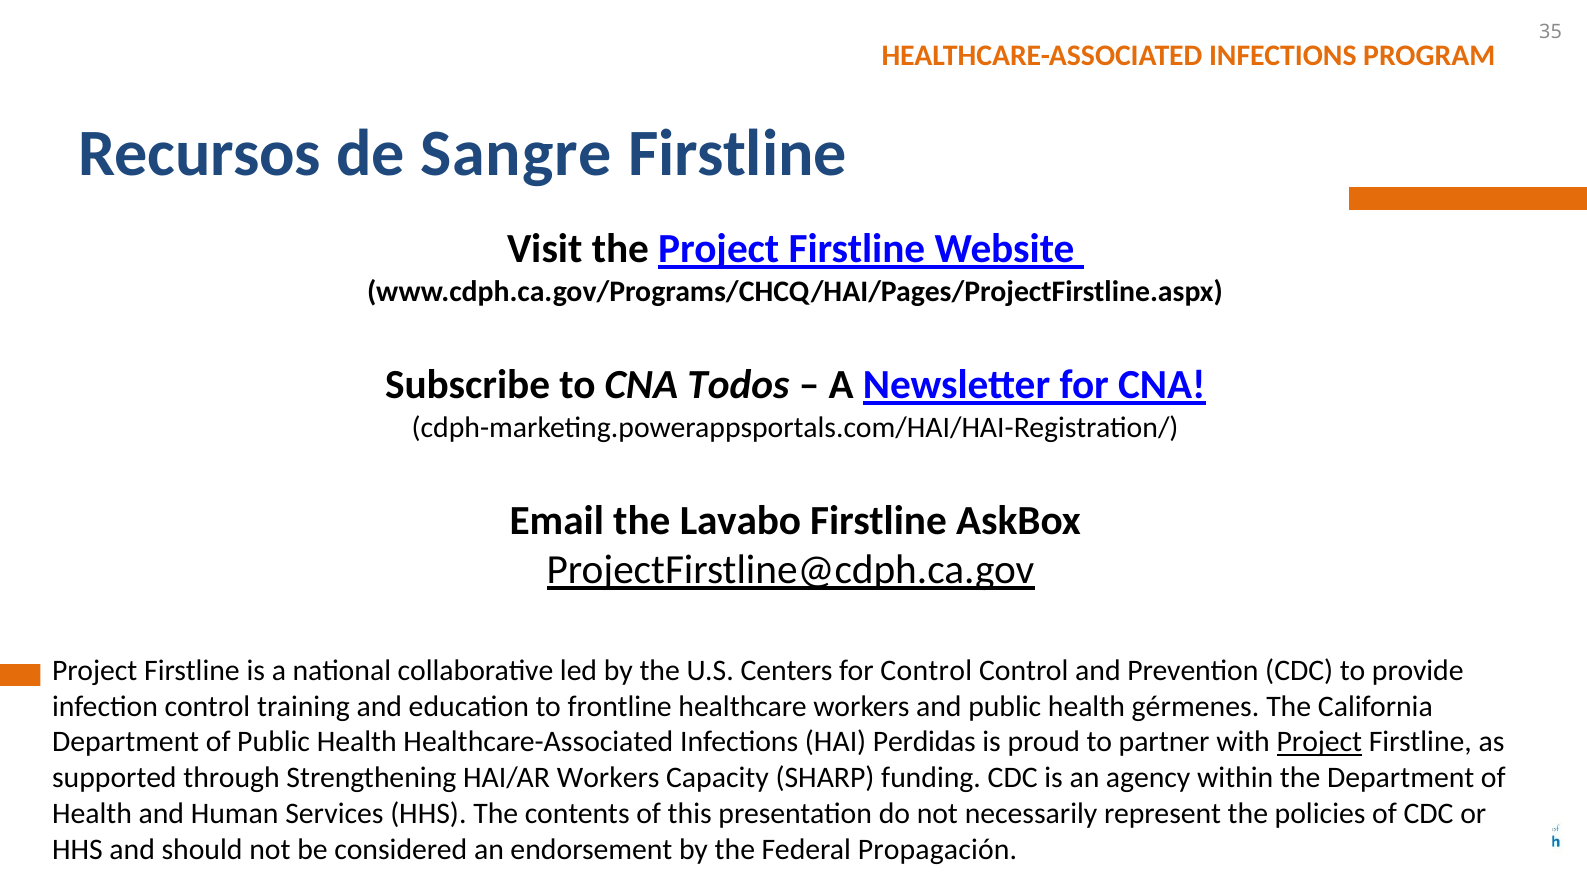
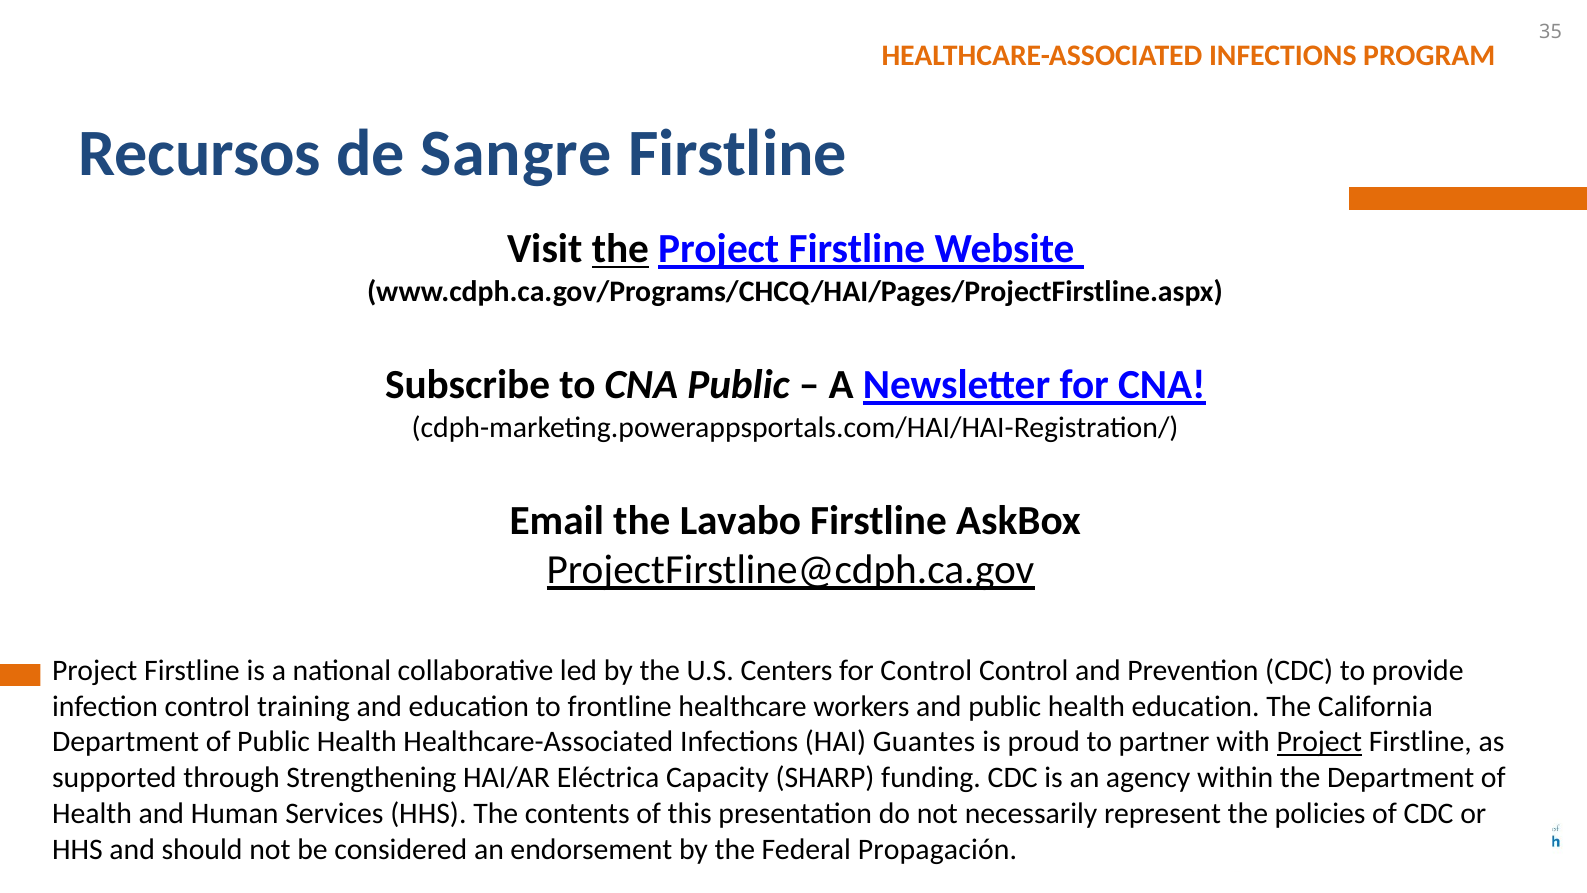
the at (620, 249) underline: none -> present
CNA Todos: Todos -> Public
health gérmenes: gérmenes -> education
Perdidas: Perdidas -> Guantes
HAI/AR Workers: Workers -> Eléctrica
